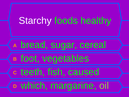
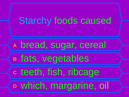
Starchy colour: white -> light blue
healthy: healthy -> caused
foot: foot -> fats
caused: caused -> ribcage
